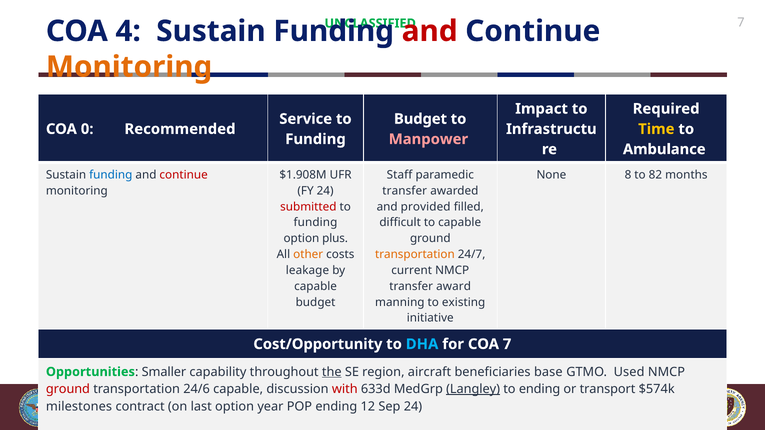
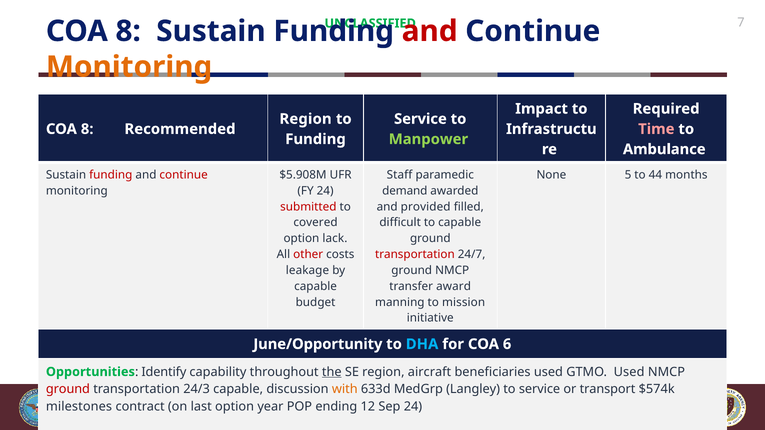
4 at (128, 31): 4 -> 8
Service at (306, 119): Service -> Region
Budget at (420, 119): Budget -> Service
0 at (87, 129): 0 -> 8
Time colour: yellow -> pink
Manpower colour: pink -> light green
funding at (111, 175) colour: blue -> red
$1.908M: $1.908M -> $5.908M
8: 8 -> 5
82: 82 -> 44
transfer at (405, 191): transfer -> demand
funding at (315, 223): funding -> covered
option plus: plus -> lack
other colour: orange -> red
transportation at (415, 255) colour: orange -> red
current at (412, 271): current -> ground
to existing: existing -> mission
Cost/Opportunity: Cost/Opportunity -> June/Opportunity
COA 7: 7 -> 6
Smaller: Smaller -> Identify
beneficiaries base: base -> used
24/6: 24/6 -> 24/3
with colour: red -> orange
Langley underline: present -> none
to ending: ending -> service
